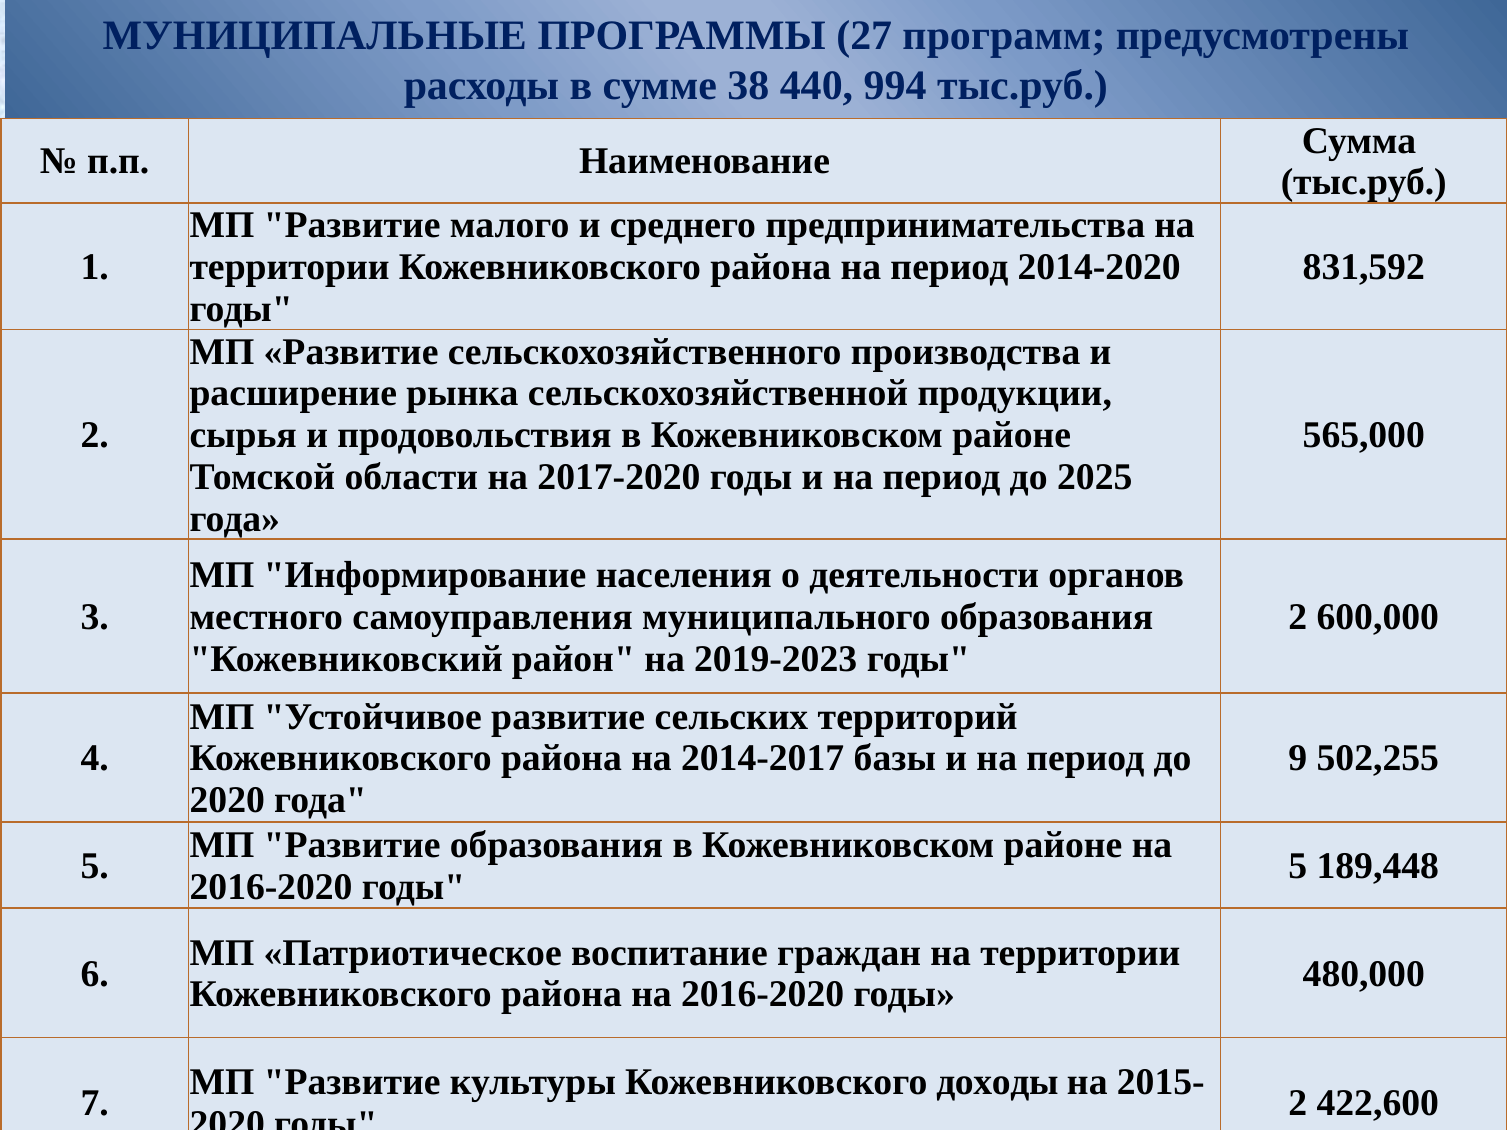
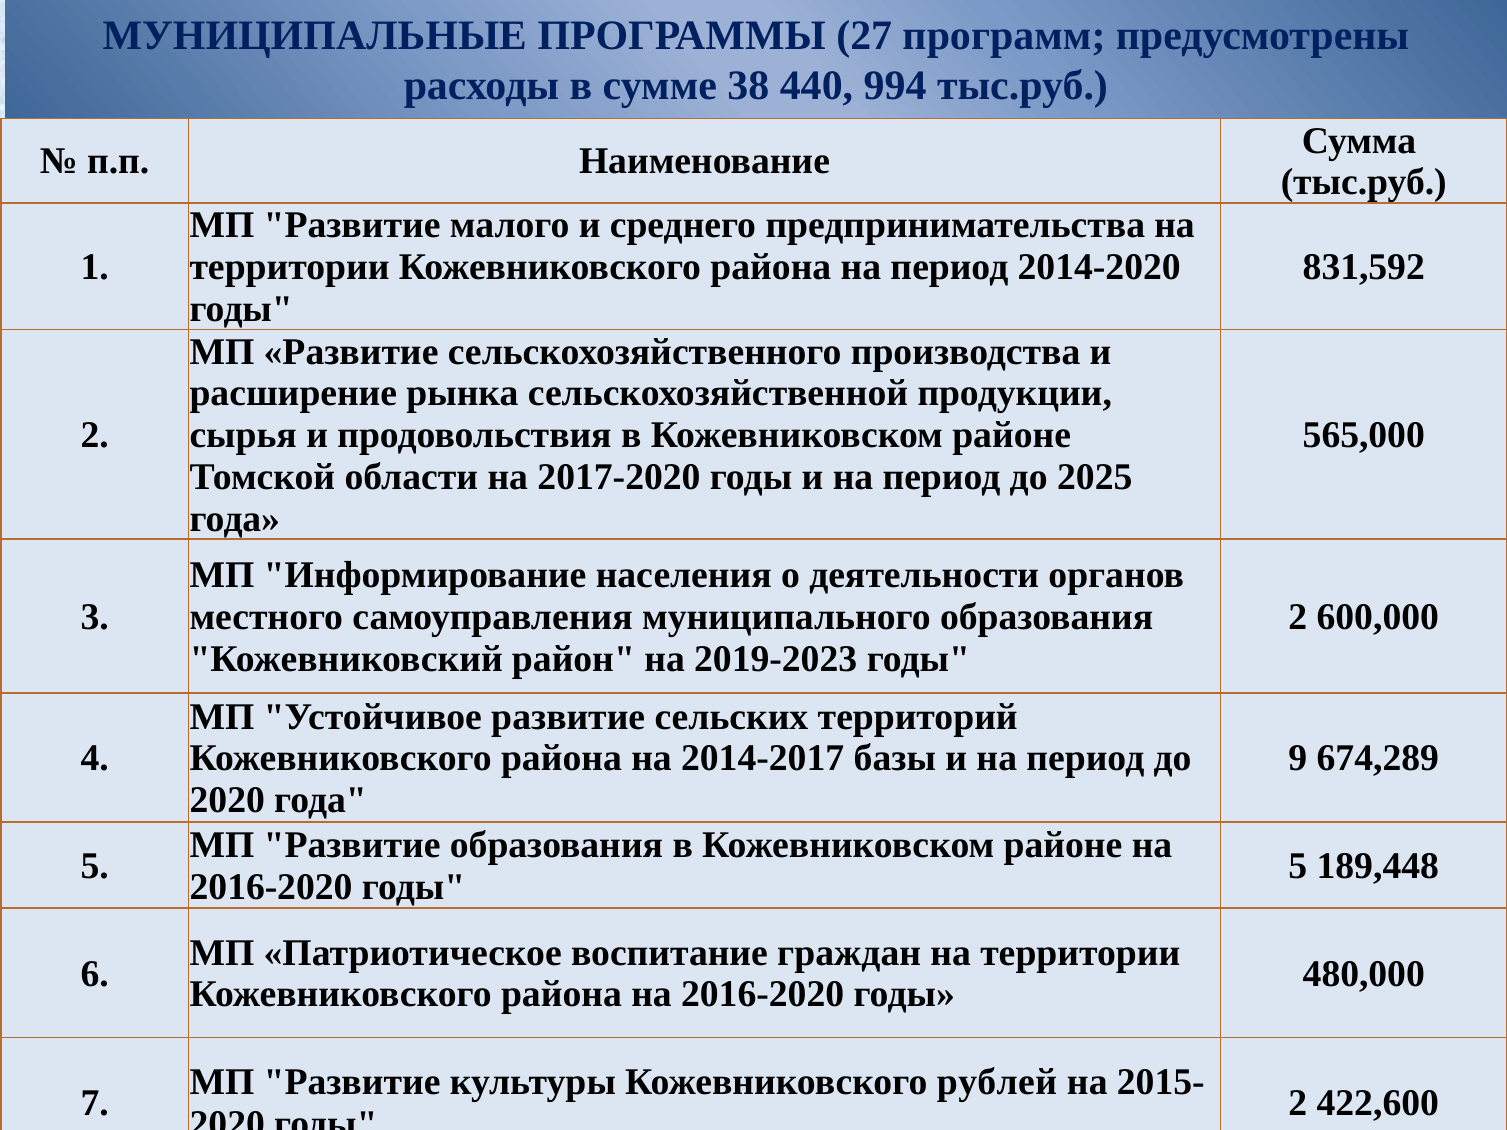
502,255: 502,255 -> 674,289
доходы: доходы -> рублей
